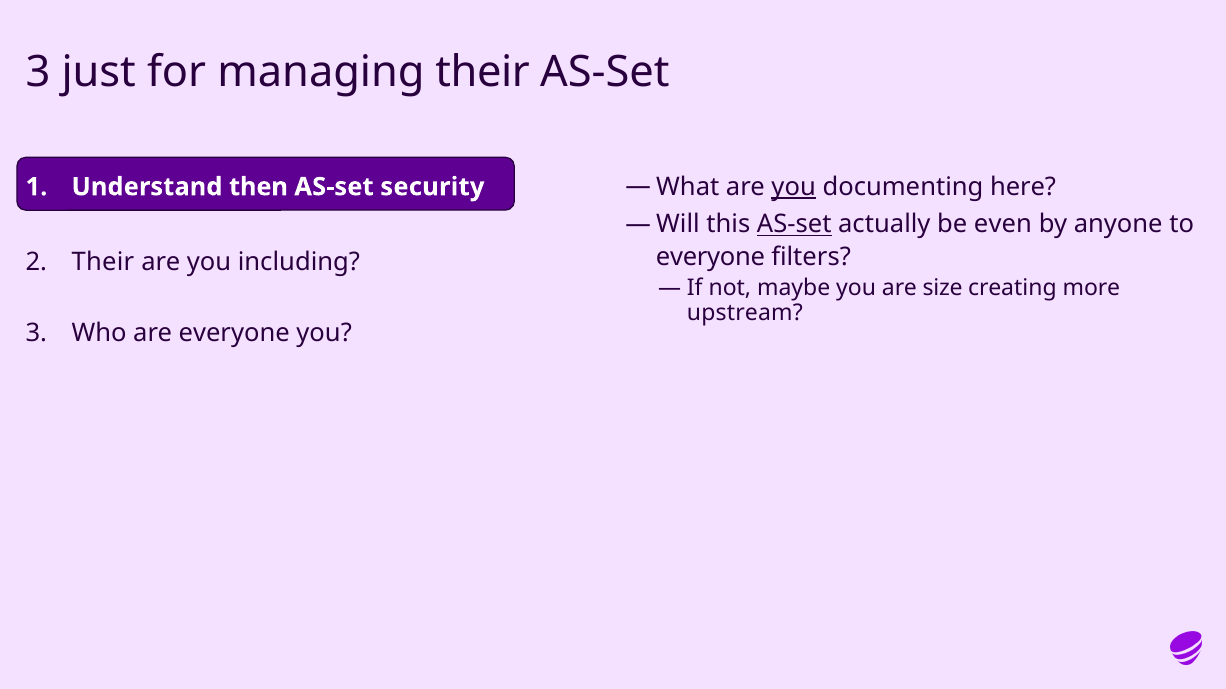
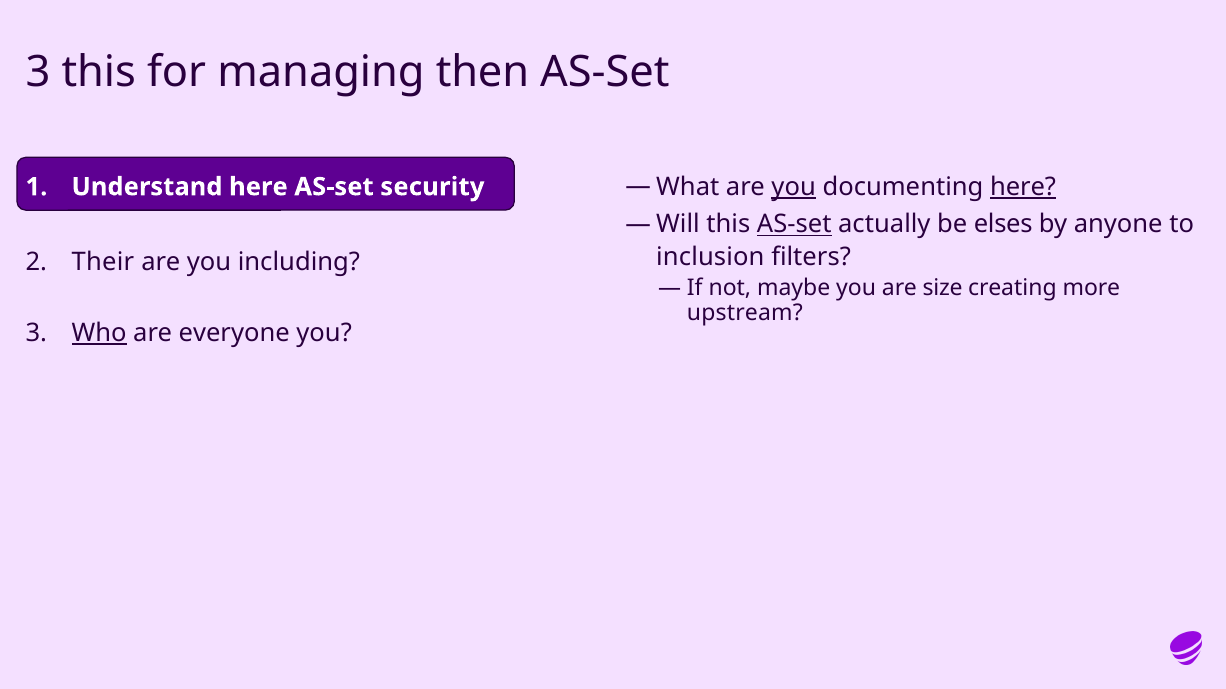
3 just: just -> this
managing their: their -> then
here at (1023, 187) underline: none -> present
Understand then: then -> here
even: even -> elses
everyone at (711, 257): everyone -> inclusion
Who underline: none -> present
